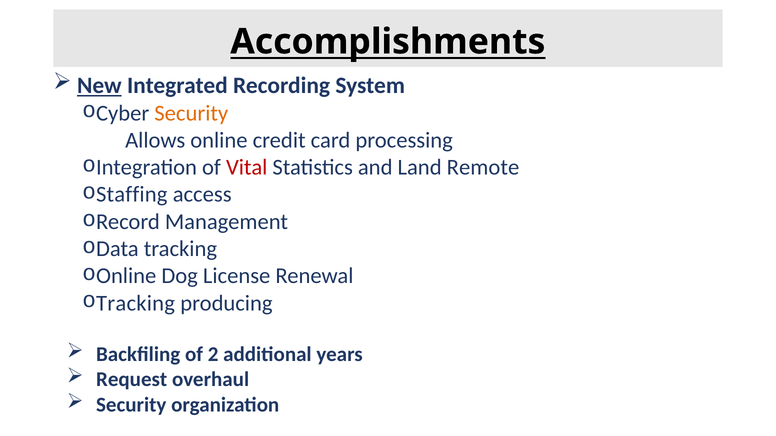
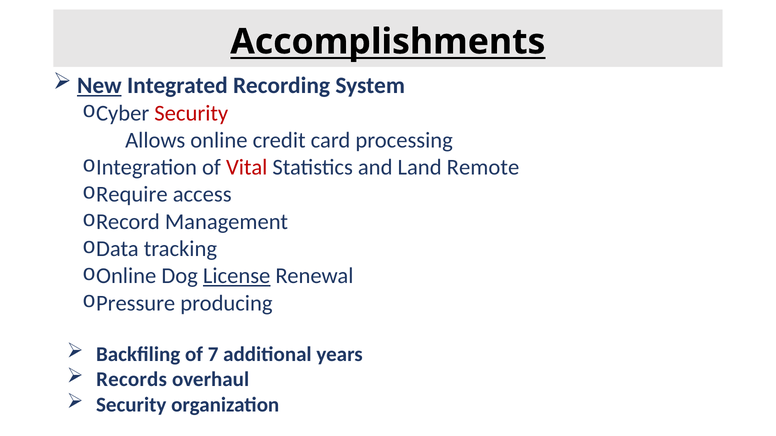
Security at (191, 113) colour: orange -> red
Staffing: Staffing -> Require
License underline: none -> present
Tracking at (136, 303): Tracking -> Pressure
2: 2 -> 7
Request: Request -> Records
